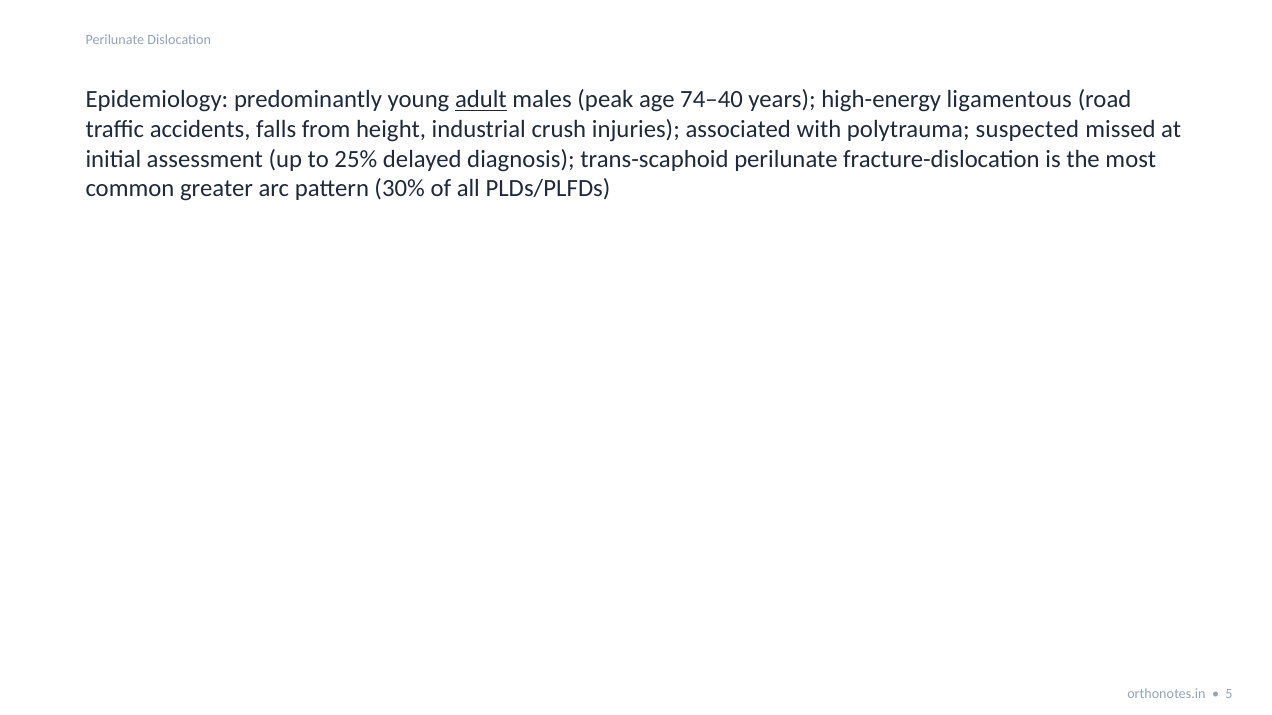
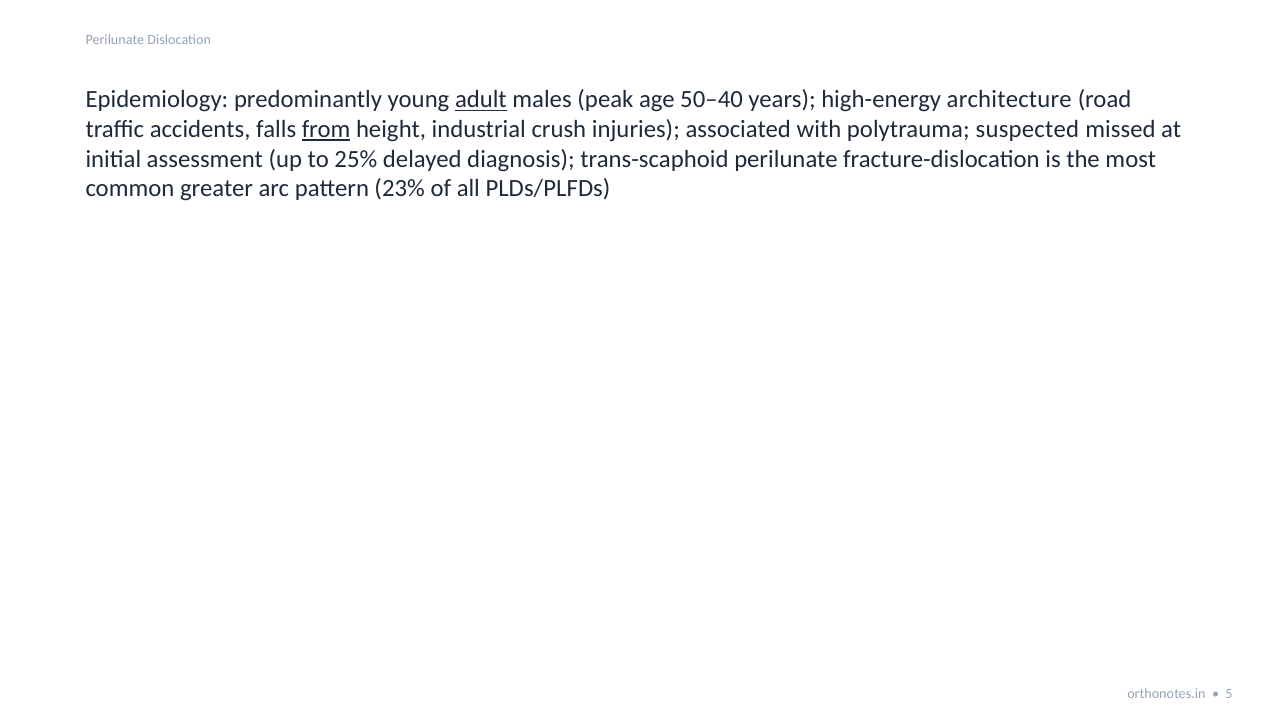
74–40: 74–40 -> 50–40
ligamentous: ligamentous -> architecture
from underline: none -> present
30%: 30% -> 23%
